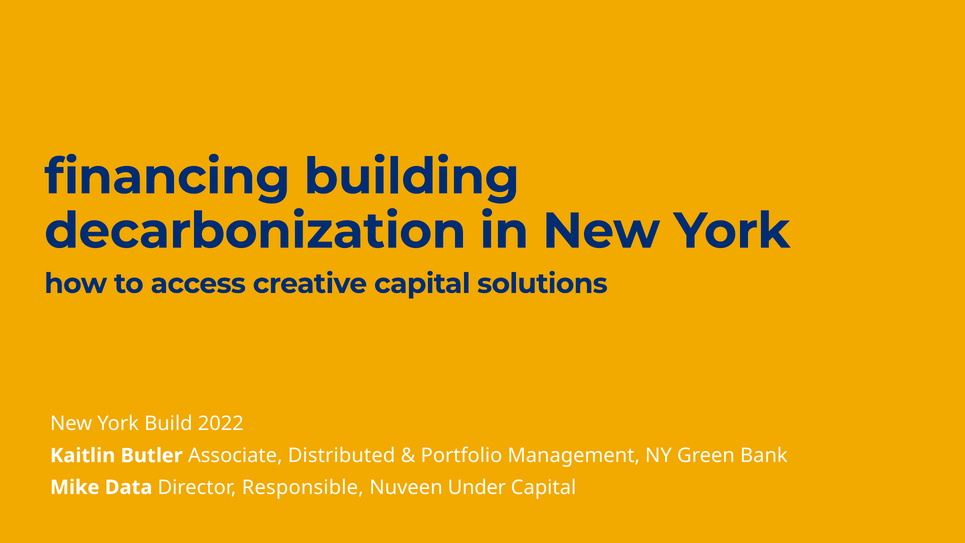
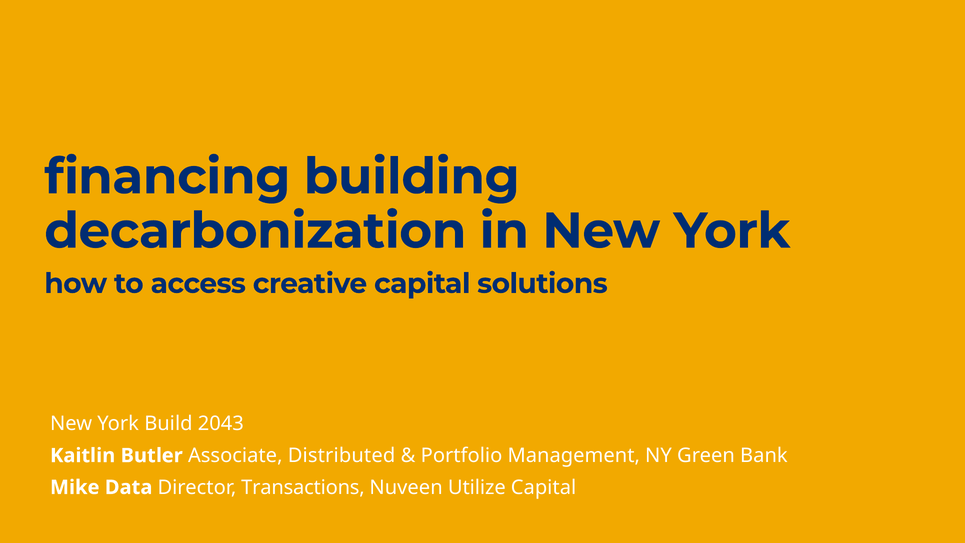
2022: 2022 -> 2043
Responsible: Responsible -> Transactions
Under: Under -> Utilize
